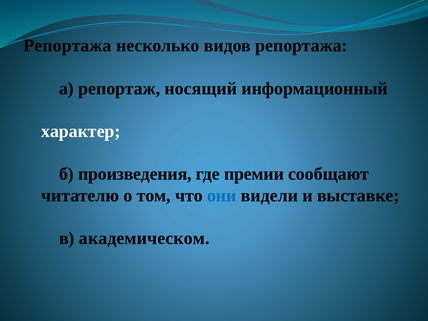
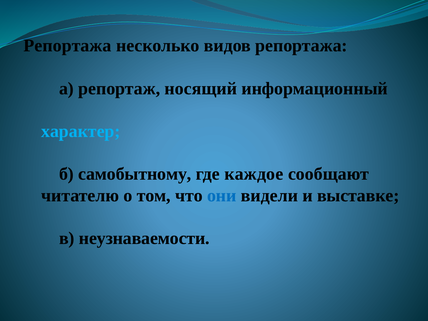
характер colour: white -> light blue
произведения: произведения -> самобытному
премии: премии -> каждое
академическом: академическом -> неузнаваемости
